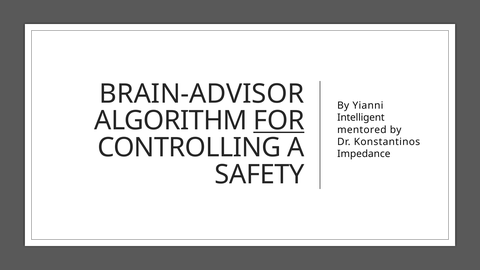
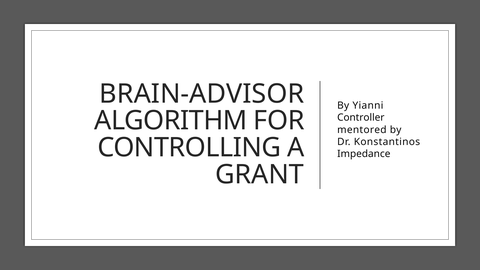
FOR underline: present -> none
Intelligent: Intelligent -> Controller
SAFETY: SAFETY -> GRANT
